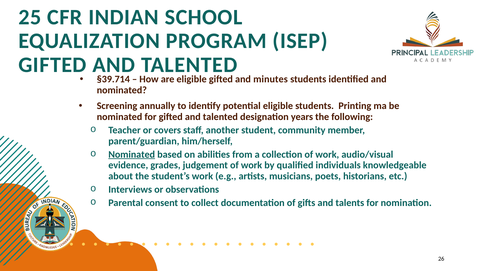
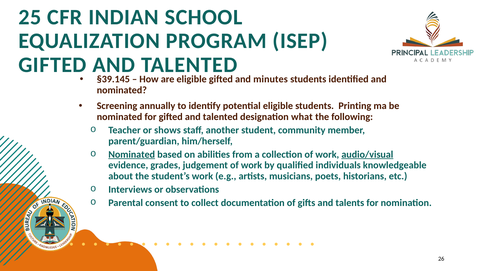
§39.714: §39.714 -> §39.145
years: years -> what
covers: covers -> shows
audio/visual underline: none -> present
